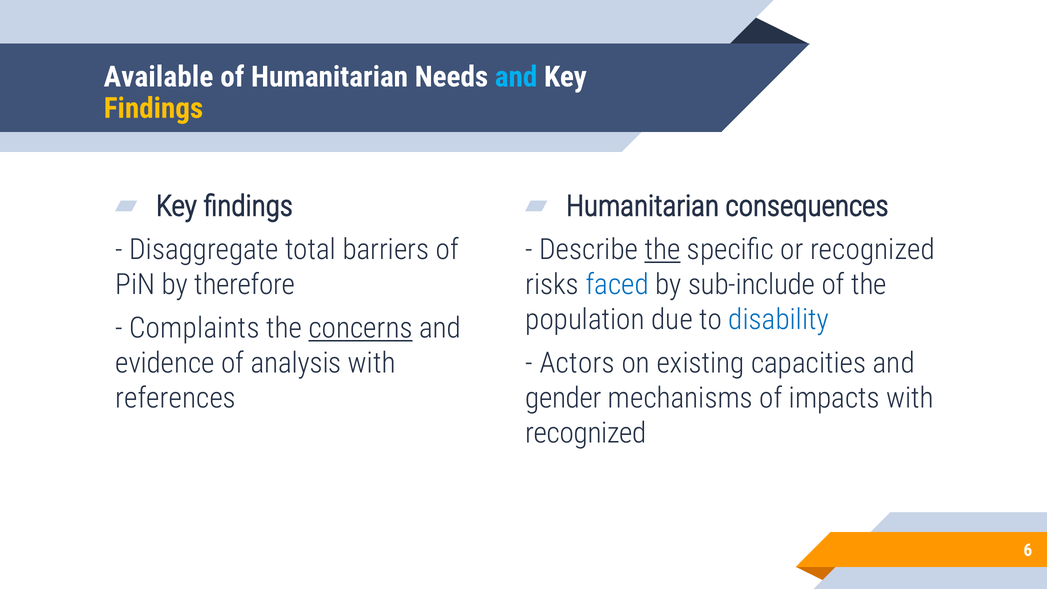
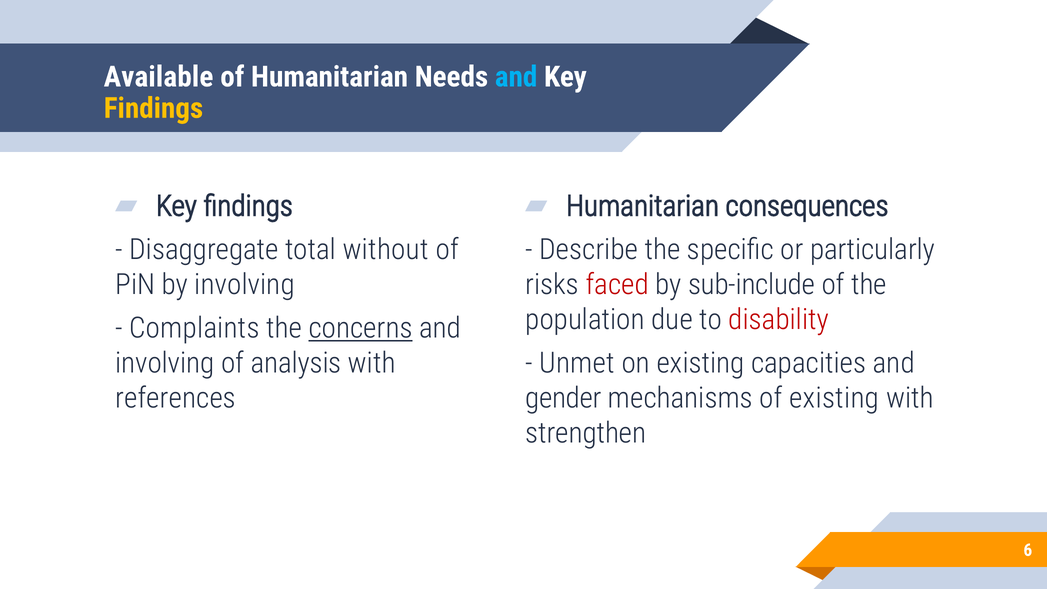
barriers: barriers -> without
the at (662, 250) underline: present -> none
or recognized: recognized -> particularly
by therefore: therefore -> involving
faced colour: blue -> red
disability colour: blue -> red
evidence at (165, 363): evidence -> involving
Actors: Actors -> Unmet
of impacts: impacts -> existing
recognized at (586, 433): recognized -> strengthen
